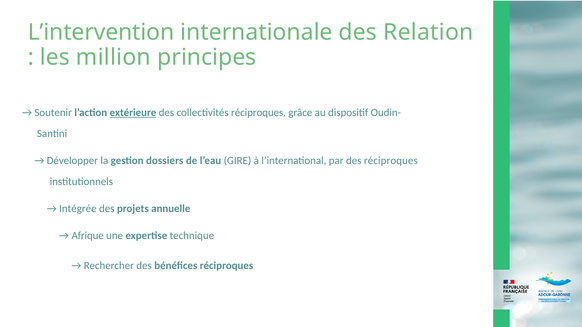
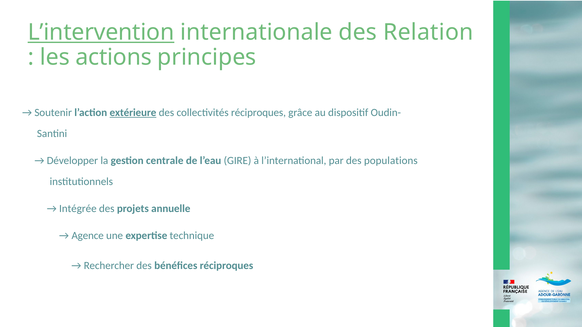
L’intervention underline: none -> present
million: million -> actions
dossiers: dossiers -> centrale
des réciproques: réciproques -> populations
Afrique: Afrique -> Agence
